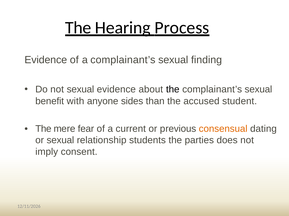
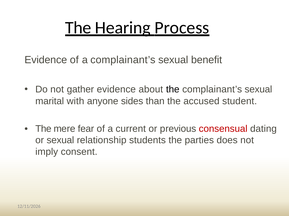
finding: finding -> benefit
not sexual: sexual -> gather
benefit: benefit -> marital
consensual colour: orange -> red
